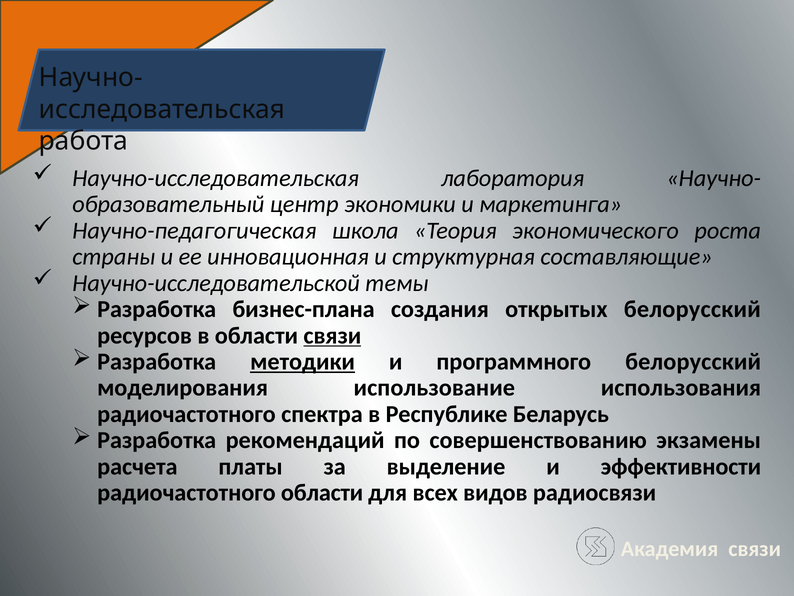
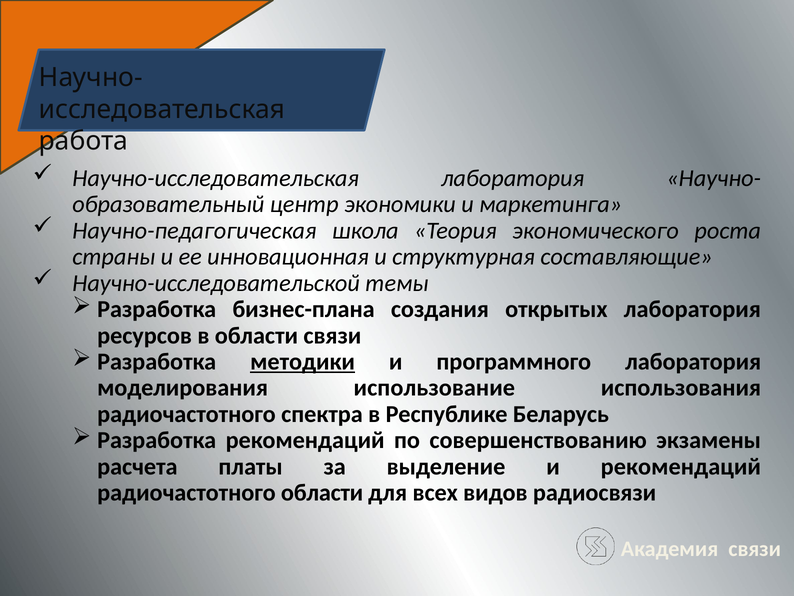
открытых белорусский: белорусский -> лаборатория
связи at (332, 335) underline: present -> none
программного белорусский: белорусский -> лаборатория
и эффективности: эффективности -> рекомендаций
